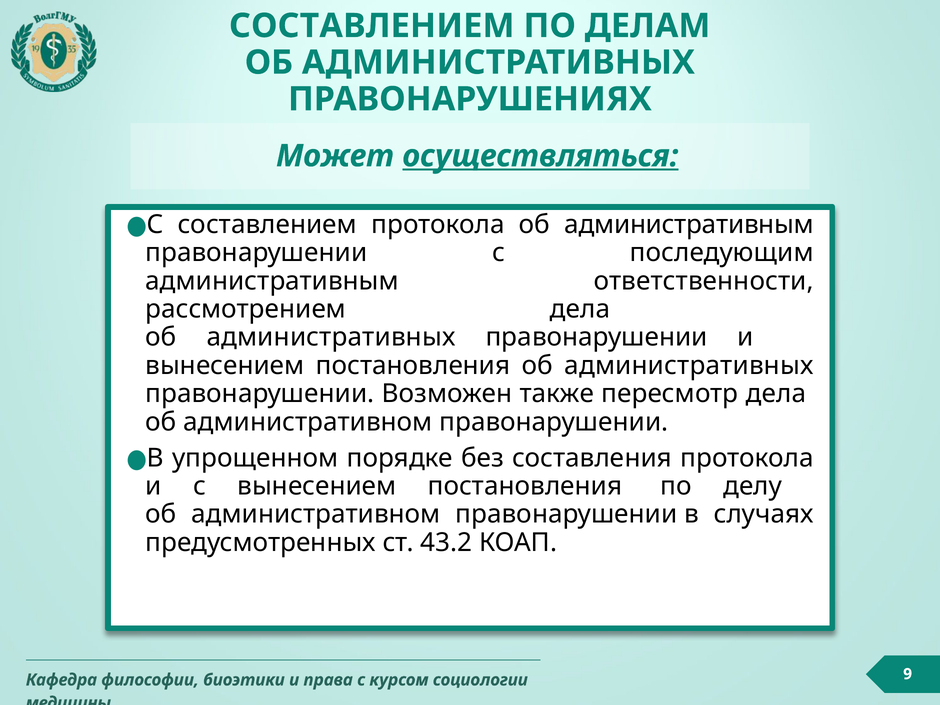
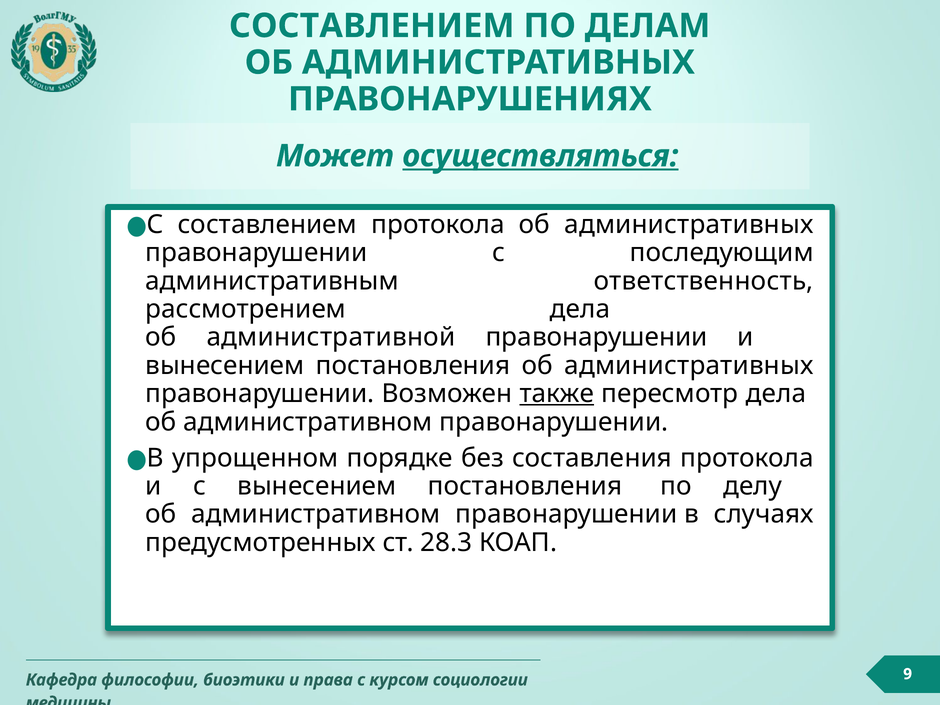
протокола об административным: административным -> административных
ответственности: ответственности -> ответственность
административных at (331, 337): административных -> административной
также underline: none -> present
43.2: 43.2 -> 28.3
